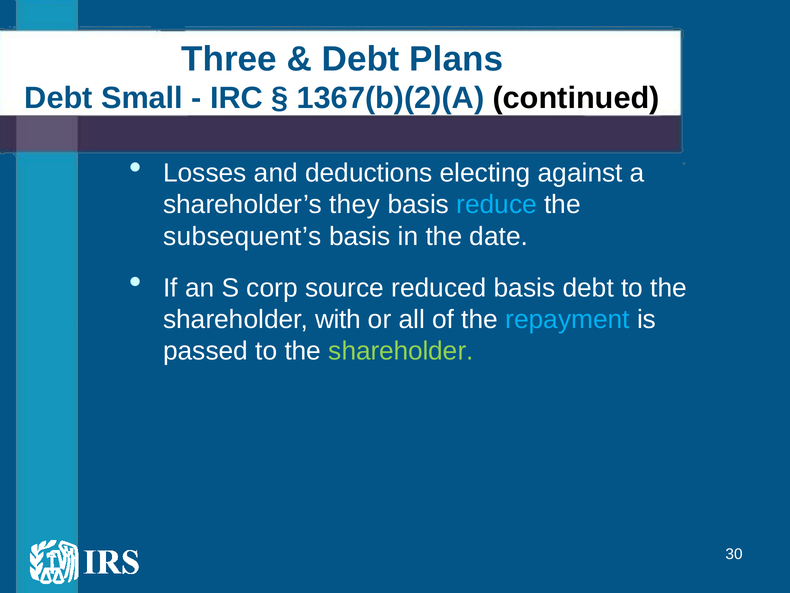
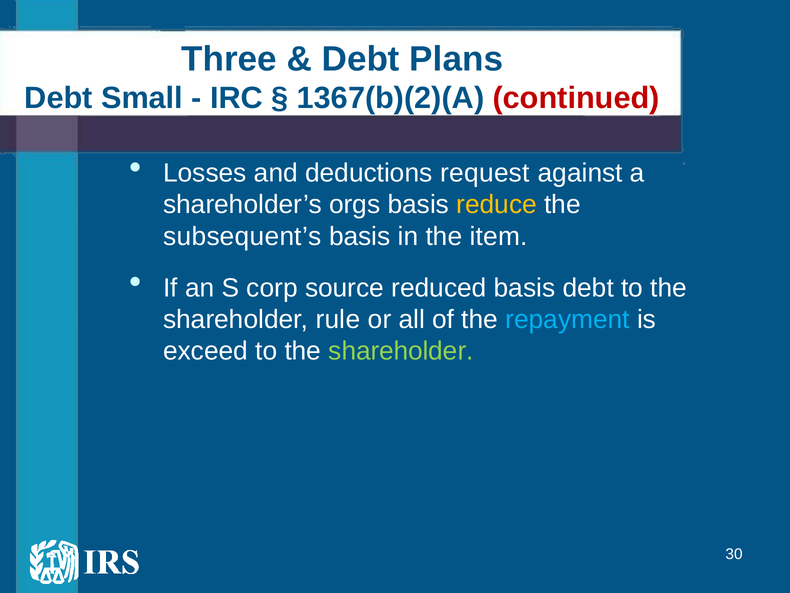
continued colour: black -> red
electing: electing -> request
they: they -> orgs
reduce colour: light blue -> yellow
date: date -> item
with: with -> rule
passed: passed -> exceed
